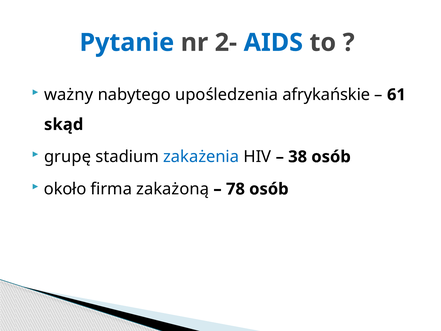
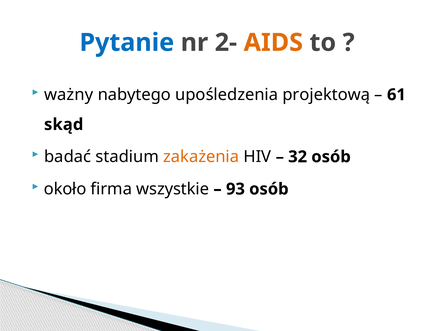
AIDS colour: blue -> orange
afrykańskie: afrykańskie -> projektową
grupę: grupę -> badać
zakażenia colour: blue -> orange
38: 38 -> 32
zakażoną: zakażoną -> wszystkie
78: 78 -> 93
